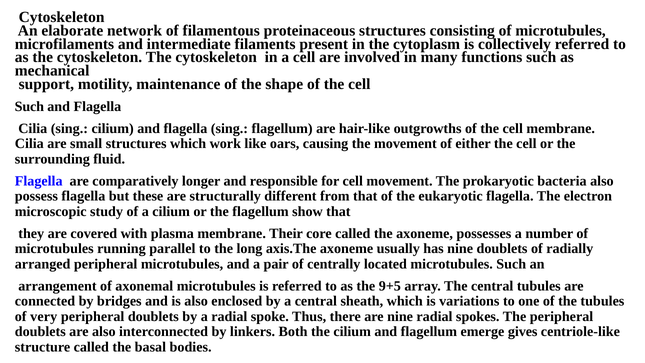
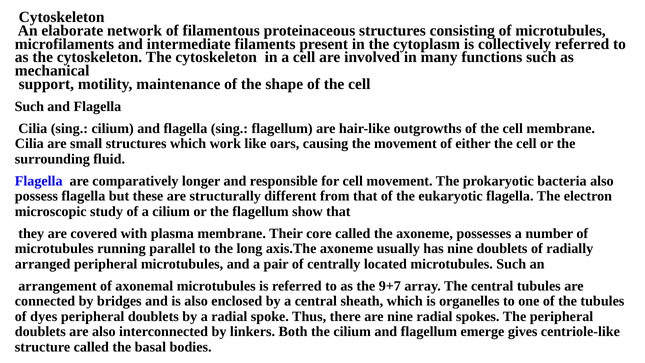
9+5: 9+5 -> 9+7
variations: variations -> organelles
very: very -> dyes
